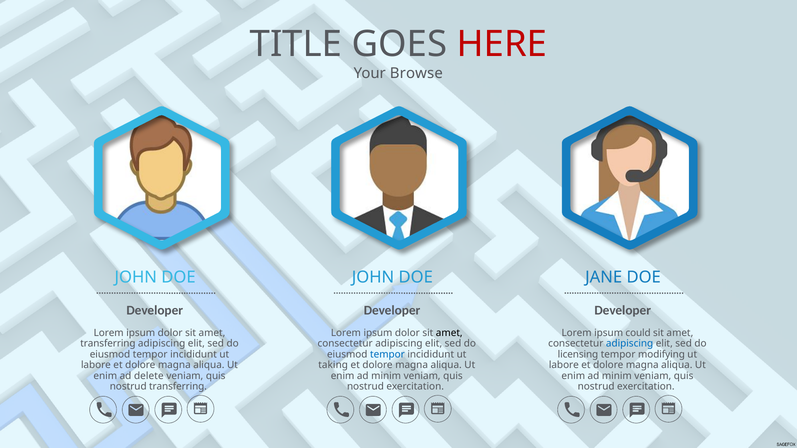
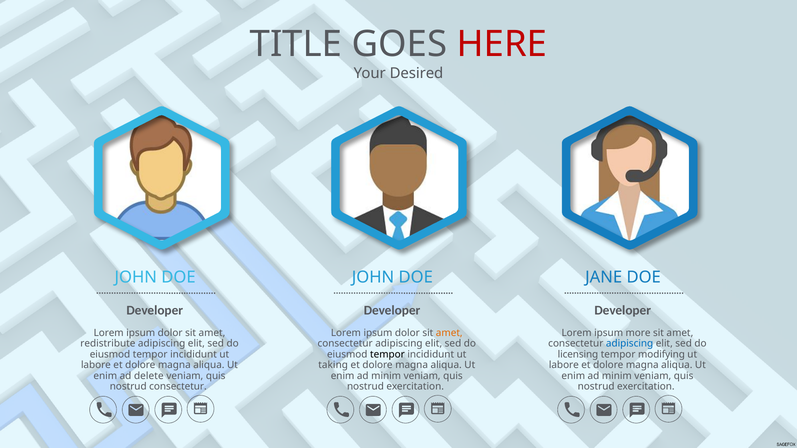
Browse: Browse -> Desired
amet at (449, 333) colour: black -> orange
could: could -> more
transferring at (108, 344): transferring -> redistribute
tempor at (387, 355) colour: blue -> black
nostrud transferring: transferring -> consectetur
